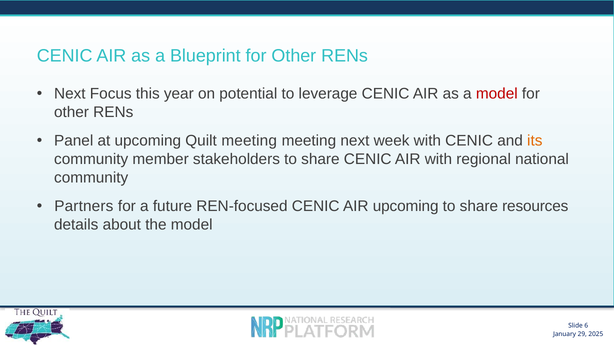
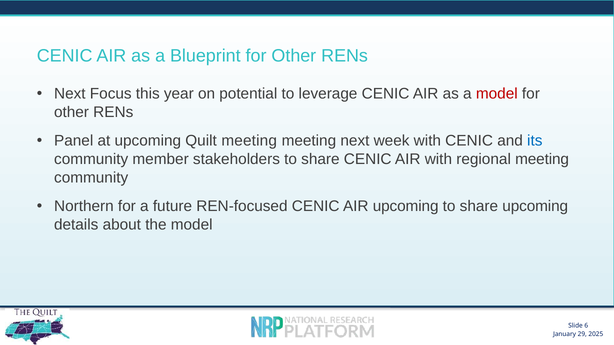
its colour: orange -> blue
regional national: national -> meeting
Partners: Partners -> Northern
share resources: resources -> upcoming
